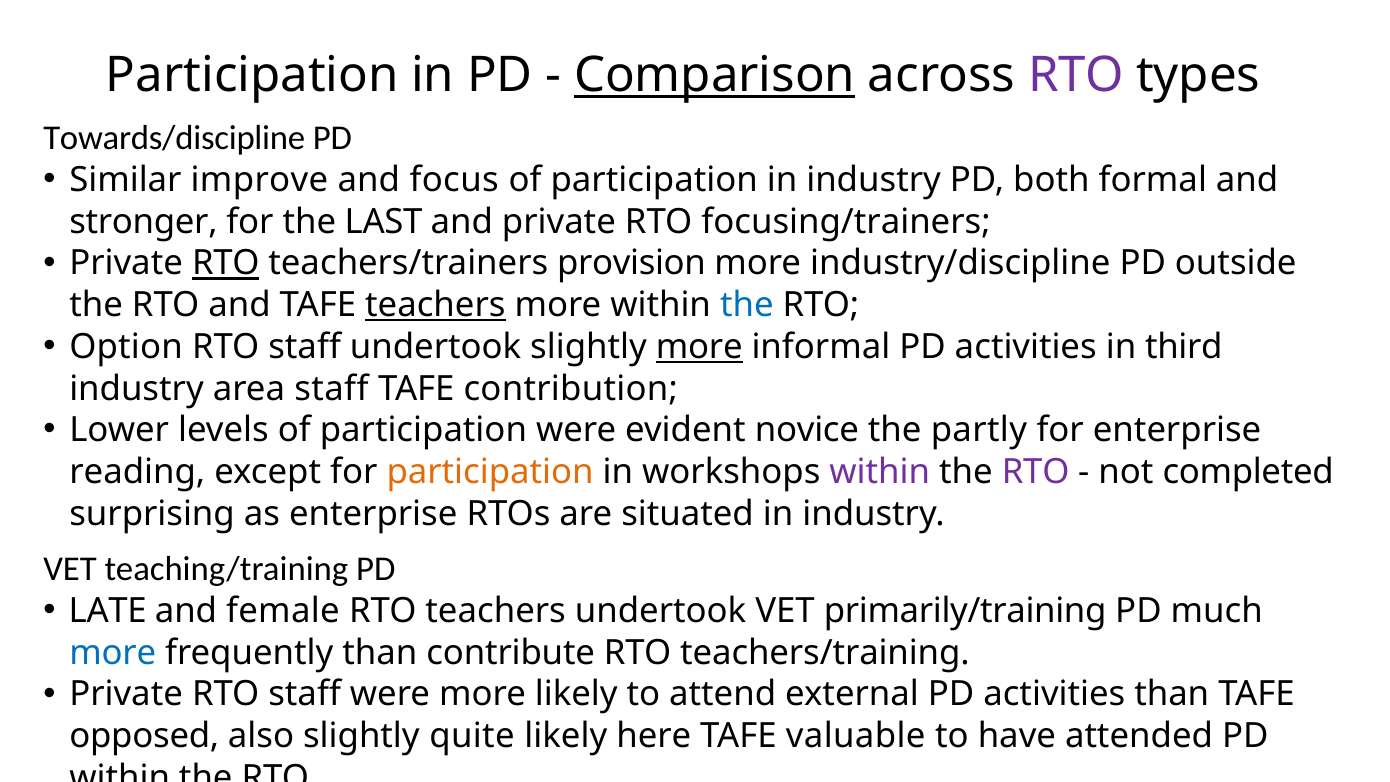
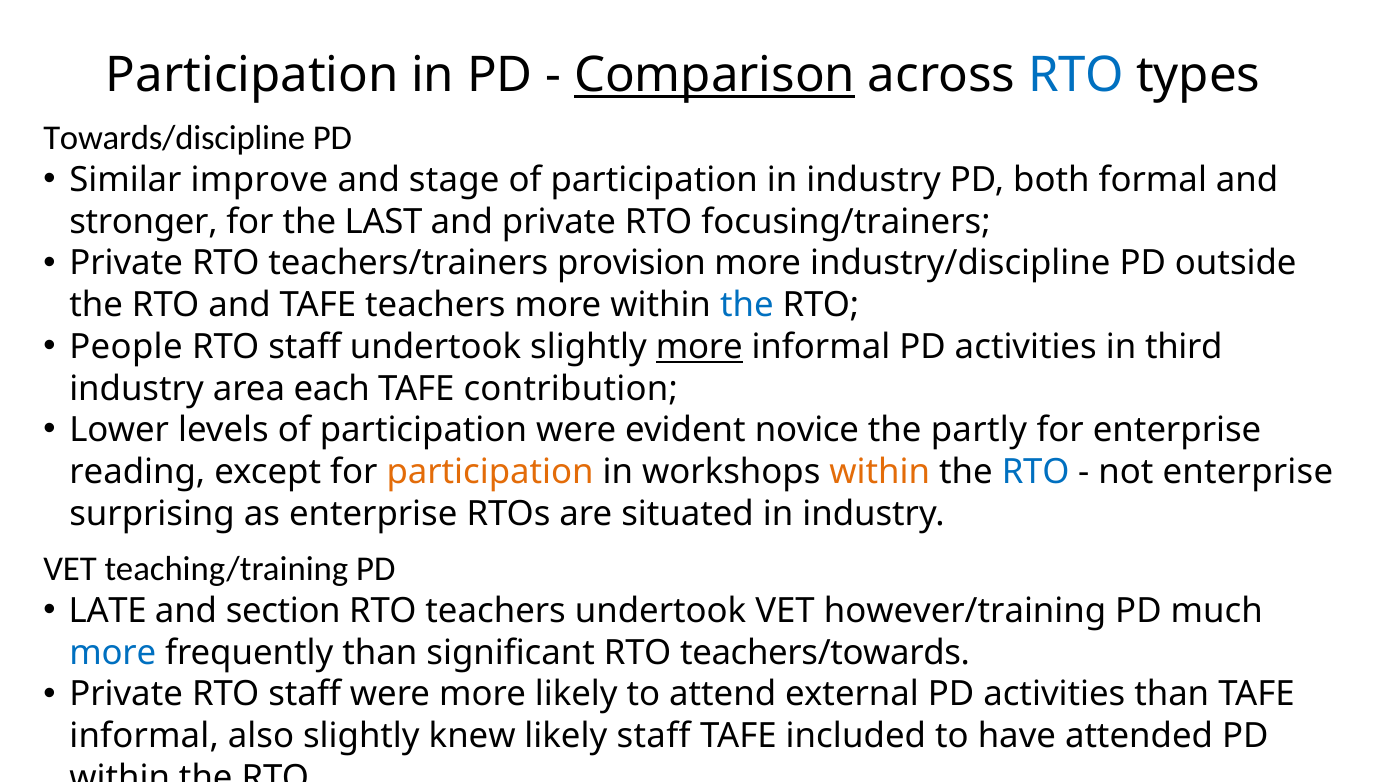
RTO at (1076, 75) colour: purple -> blue
focus: focus -> stage
RTO at (226, 263) underline: present -> none
teachers at (435, 305) underline: present -> none
Option: Option -> People
area staff: staff -> each
within at (880, 472) colour: purple -> orange
RTO at (1036, 472) colour: purple -> blue
not completed: completed -> enterprise
female: female -> section
primarily/training: primarily/training -> however/training
contribute: contribute -> significant
teachers/training: teachers/training -> teachers/towards
opposed at (144, 736): opposed -> informal
quite: quite -> knew
likely here: here -> staff
valuable: valuable -> included
